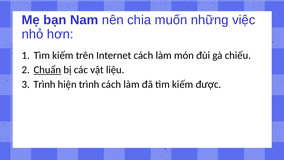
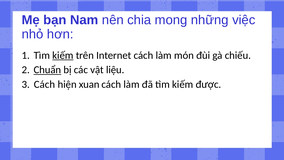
muốn: muốn -> mong
kiếm at (63, 55) underline: none -> present
Trình at (45, 84): Trình -> Cách
hiện trình: trình -> xuan
